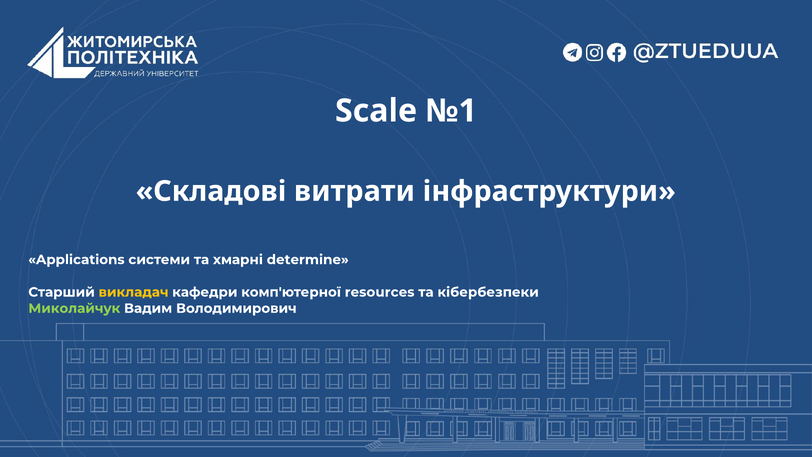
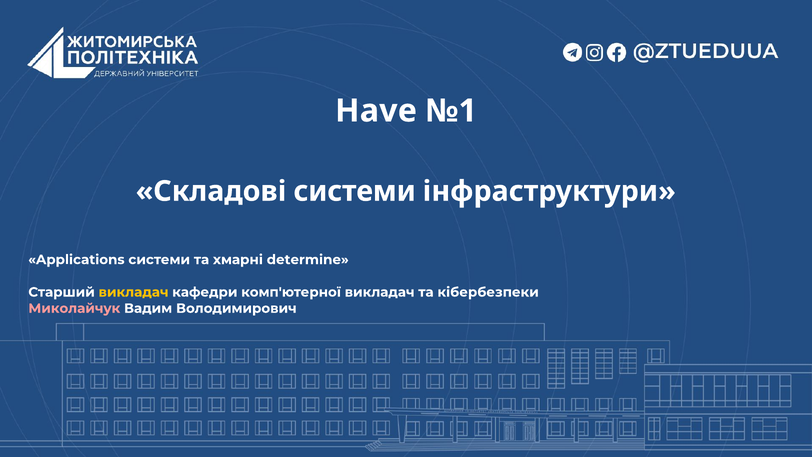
Scale: Scale -> Have
Складові витрати: витрати -> системи
комп'ютерної resources: resources -> викладач
Миколайчук colour: light green -> pink
